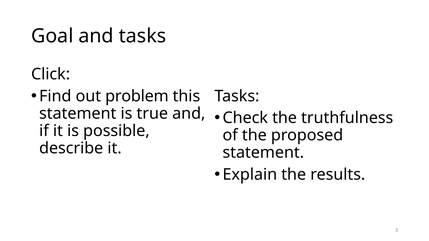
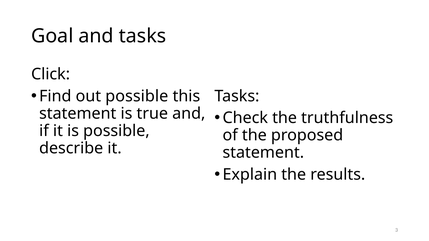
out problem: problem -> possible
